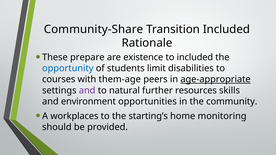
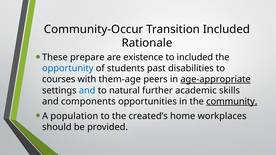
Community-Share: Community-Share -> Community-Occur
limit: limit -> past
and at (87, 91) colour: purple -> blue
resources: resources -> academic
environment: environment -> components
community underline: none -> present
workplaces: workplaces -> population
starting’s: starting’s -> created’s
monitoring: monitoring -> workplaces
